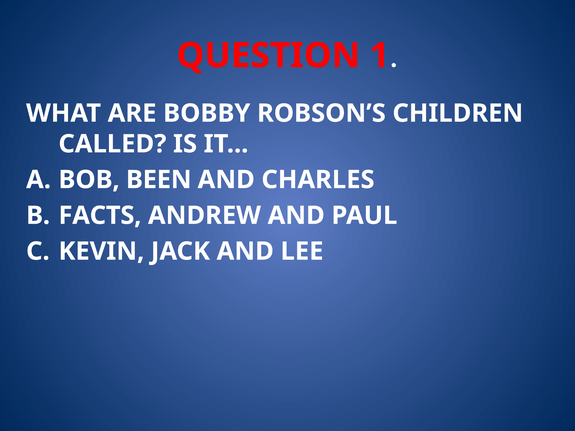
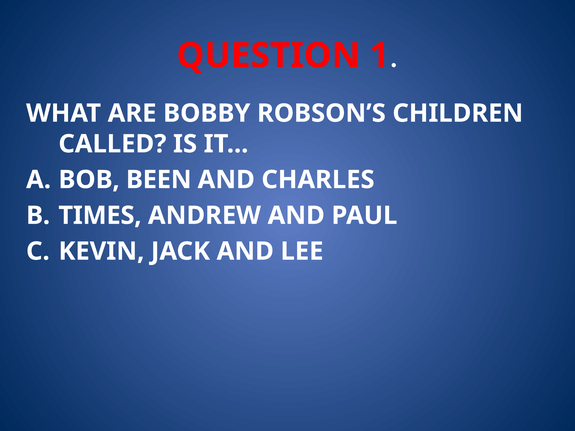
FACTS: FACTS -> TIMES
